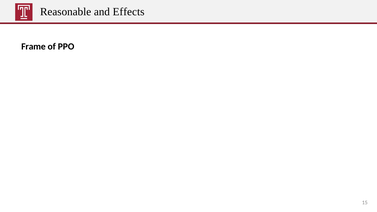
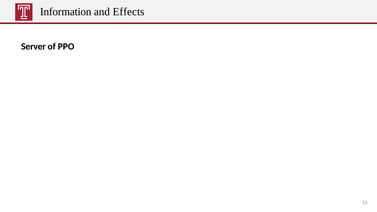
Reasonable: Reasonable -> Information
Frame: Frame -> Server
